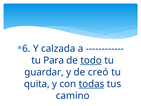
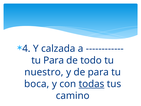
6: 6 -> 4
todo underline: present -> none
guardar: guardar -> nuestro
de creó: creó -> para
quita: quita -> boca
